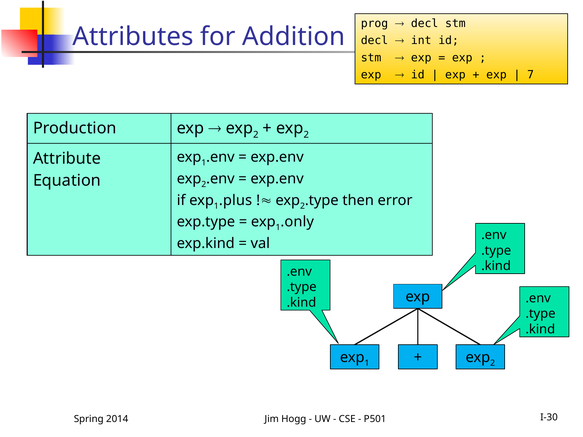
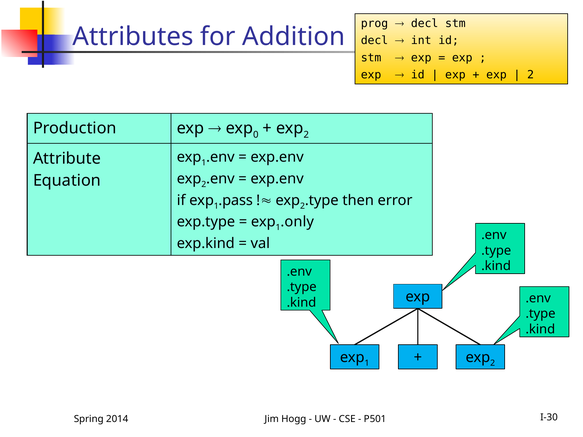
7 at (531, 75): 7 -> 2
2 at (256, 135): 2 -> 0
.plus: .plus -> .pass
